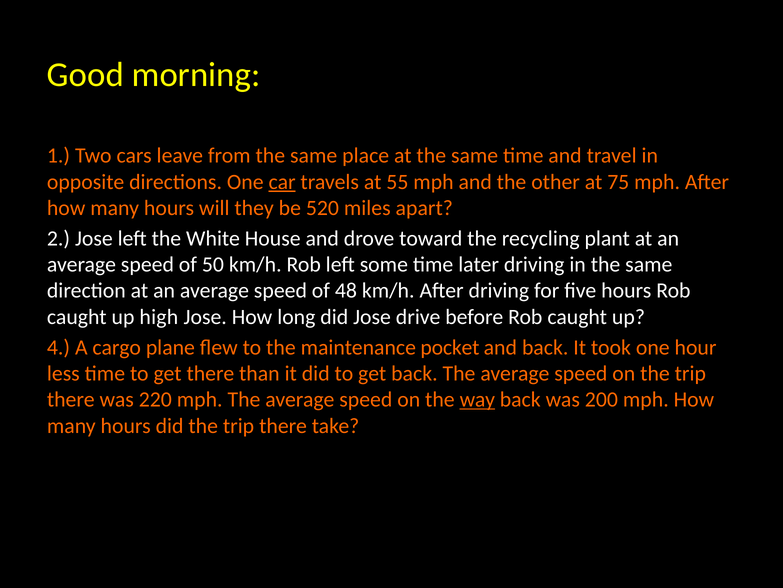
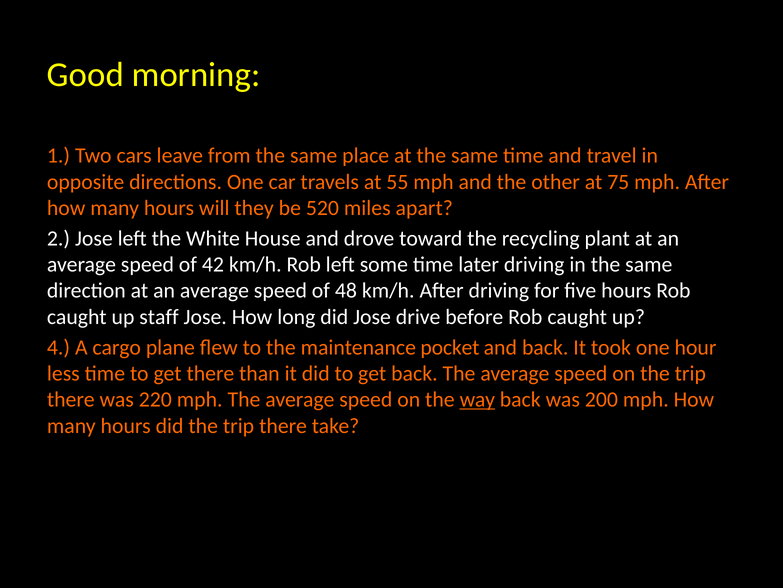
car underline: present -> none
50: 50 -> 42
high: high -> staff
